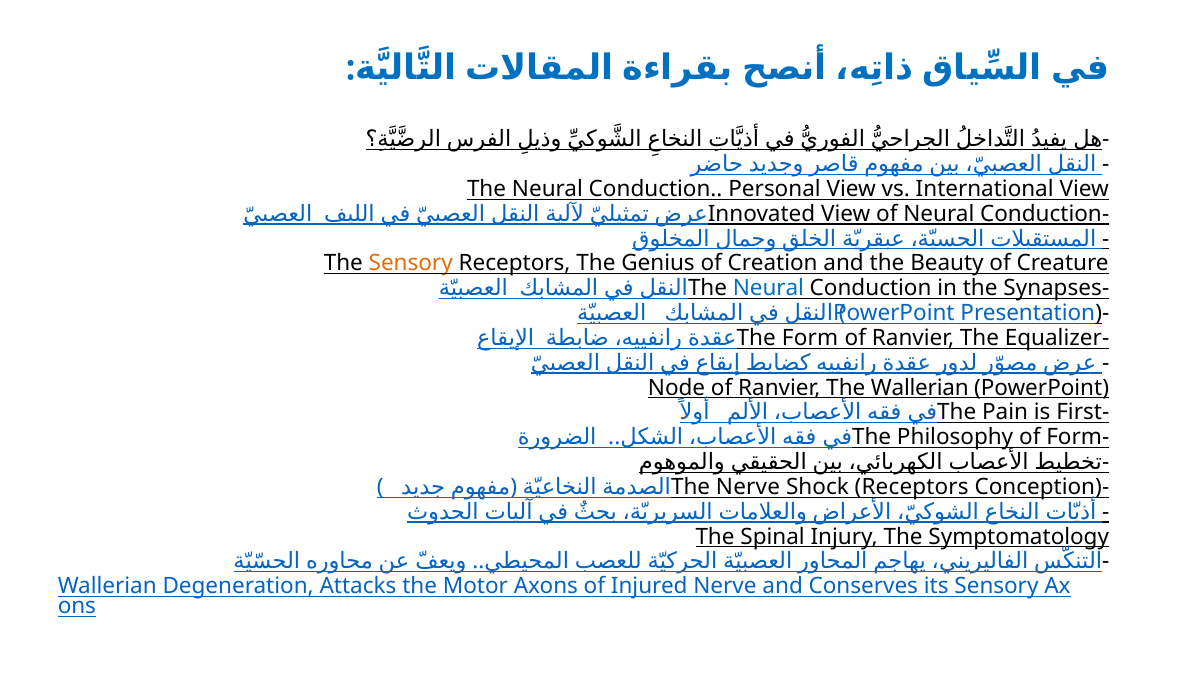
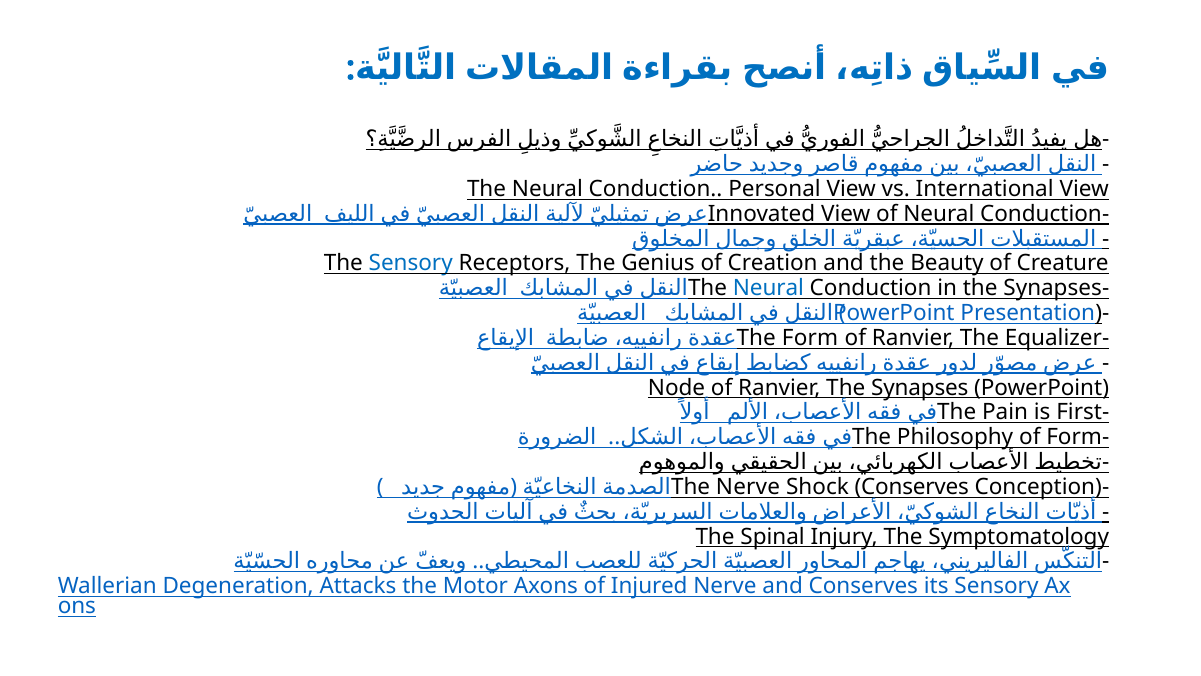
Sensory at (411, 263) colour: orange -> blue
Ranvier The Wallerian: Wallerian -> Synapses
Shock Receptors: Receptors -> Conserves
